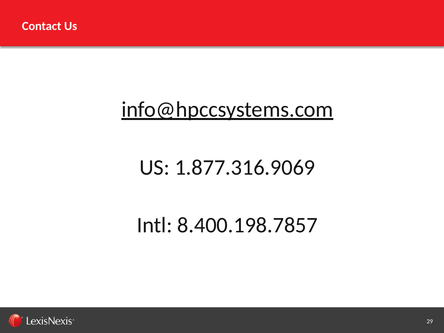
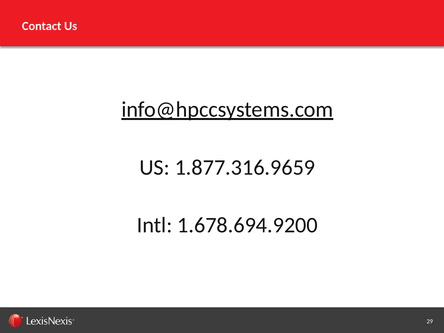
1.877.316.9069: 1.877.316.9069 -> 1.877.316.9659
8.400.198.7857: 8.400.198.7857 -> 1.678.694.9200
